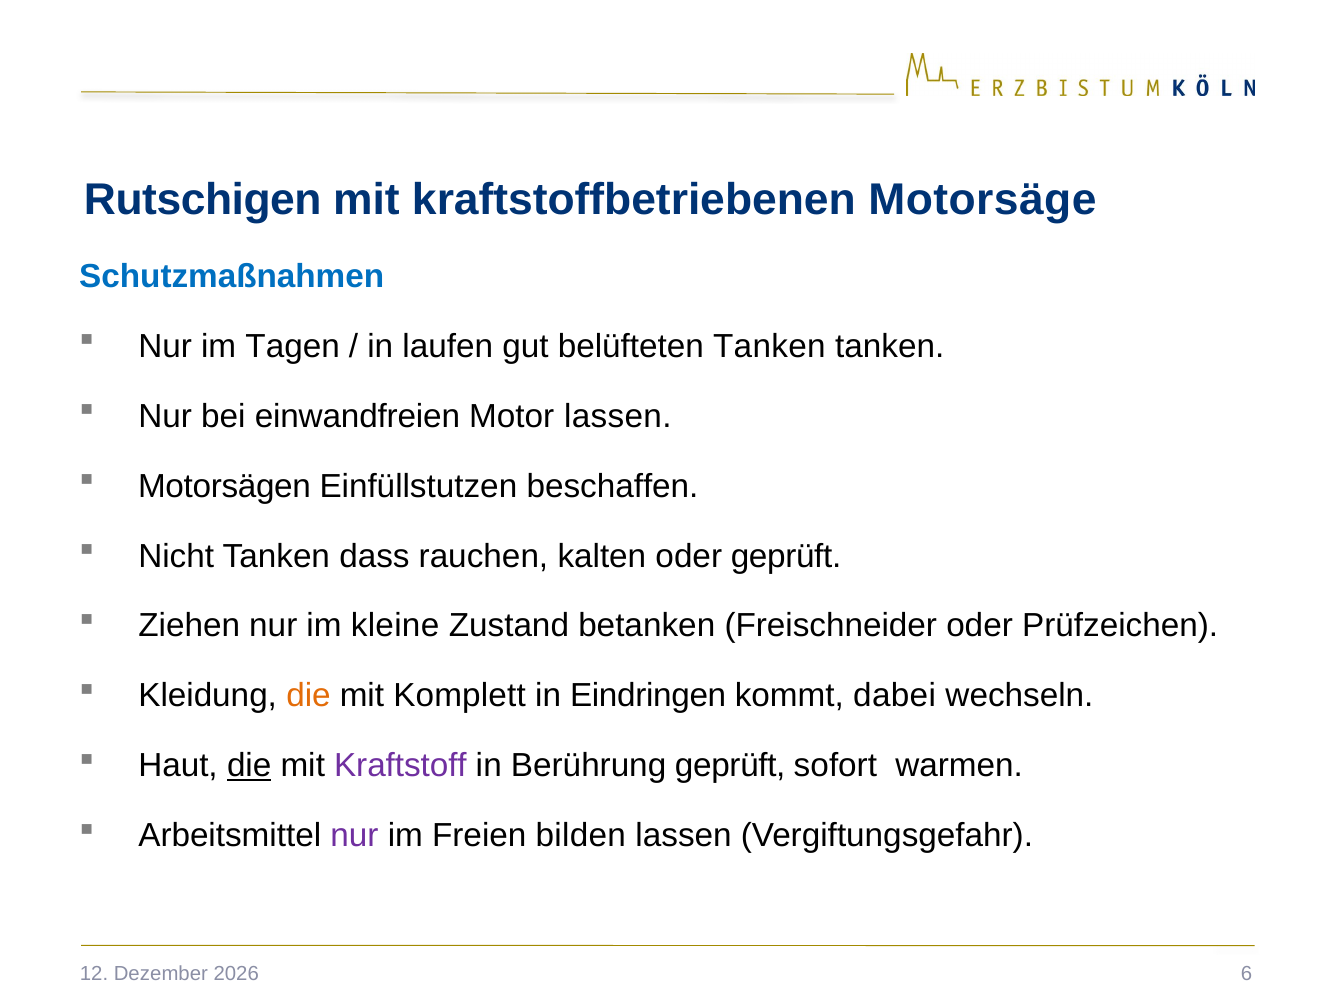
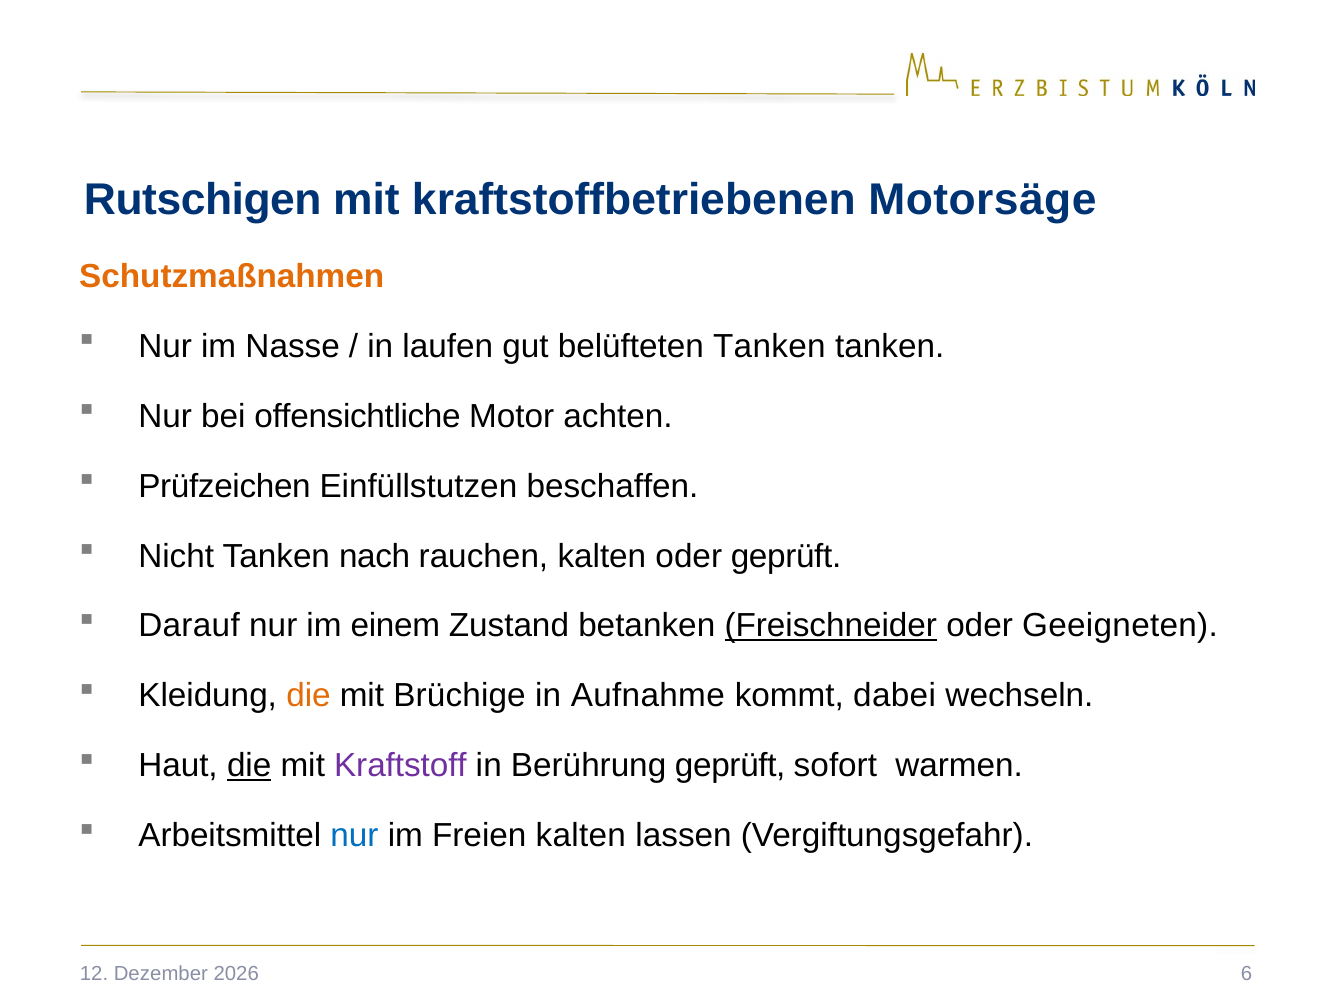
Schutzmaßnahmen colour: blue -> orange
Tagen: Tagen -> Nasse
einwandfreien: einwandfreien -> offensichtliche
Motor lassen: lassen -> achten
Motorsägen: Motorsägen -> Prüfzeichen
dass: dass -> nach
Ziehen: Ziehen -> Darauf
kleine: kleine -> einem
Freischneider underline: none -> present
Prüfzeichen: Prüfzeichen -> Geeigneten
Komplett: Komplett -> Brüchige
Eindringen: Eindringen -> Aufnahme
nur at (354, 836) colour: purple -> blue
Freien bilden: bilden -> kalten
